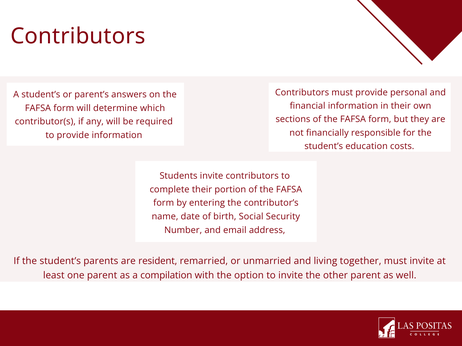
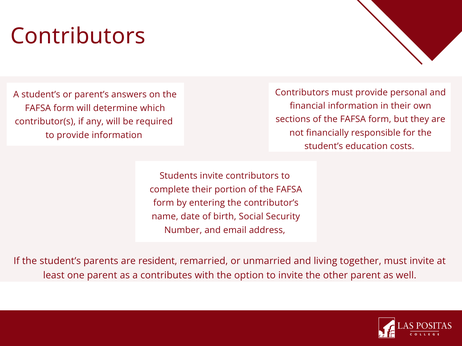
compilation: compilation -> contributes
